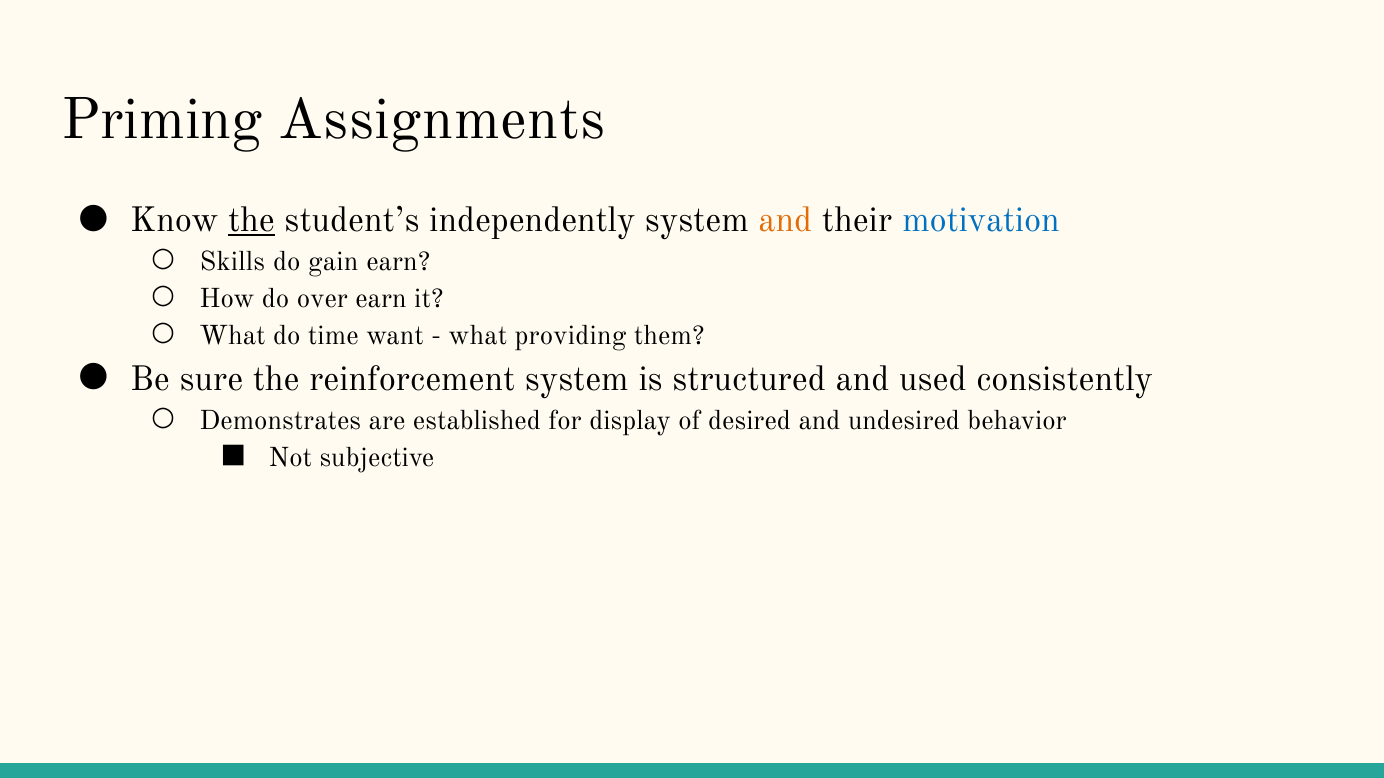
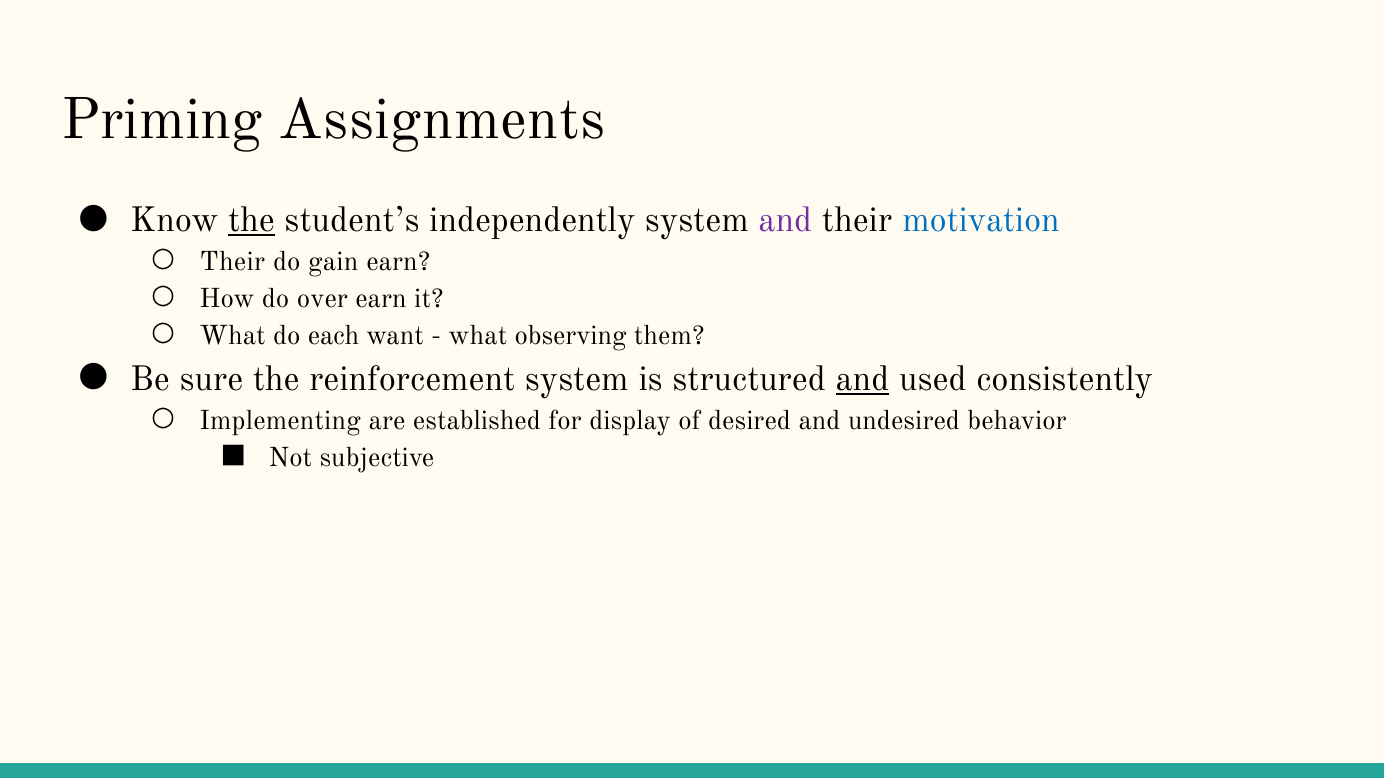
and at (785, 221) colour: orange -> purple
Skills at (232, 262): Skills -> Their
time: time -> each
providing: providing -> observing
and at (862, 380) underline: none -> present
Demonstrates: Demonstrates -> Implementing
